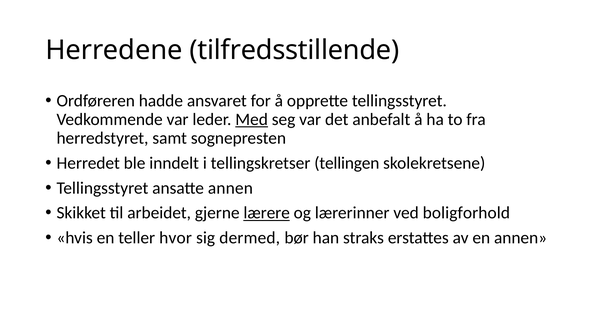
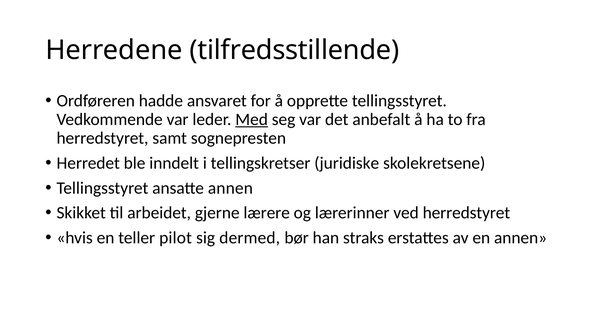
tellingen: tellingen -> juridiske
lærere underline: present -> none
ved boligforhold: boligforhold -> herredstyret
hvor: hvor -> pilot
